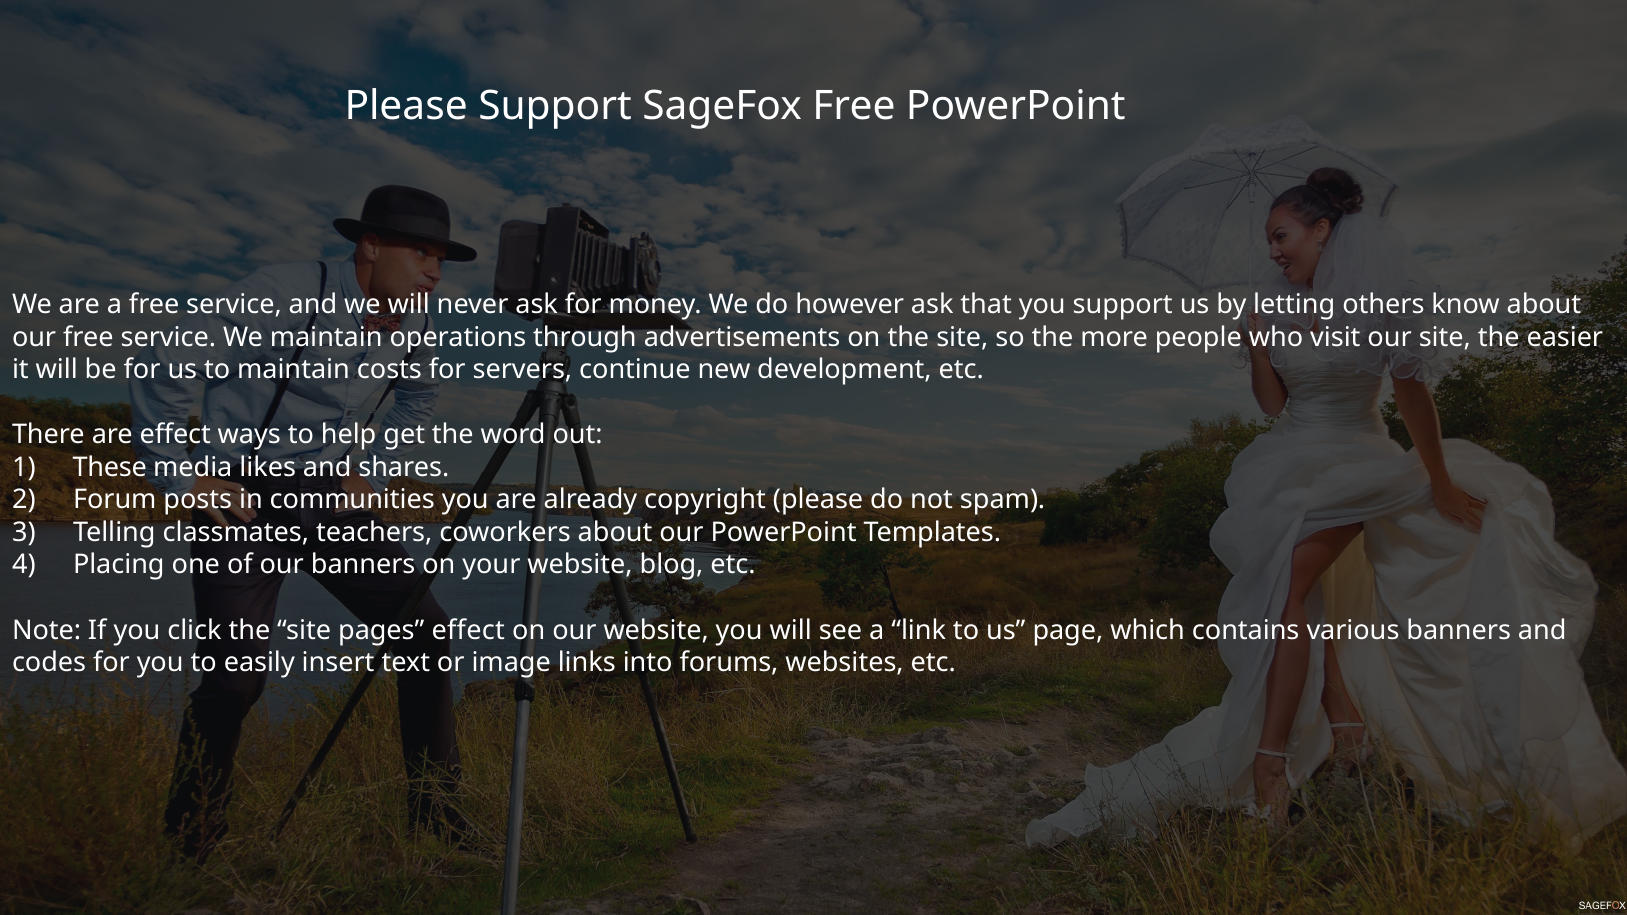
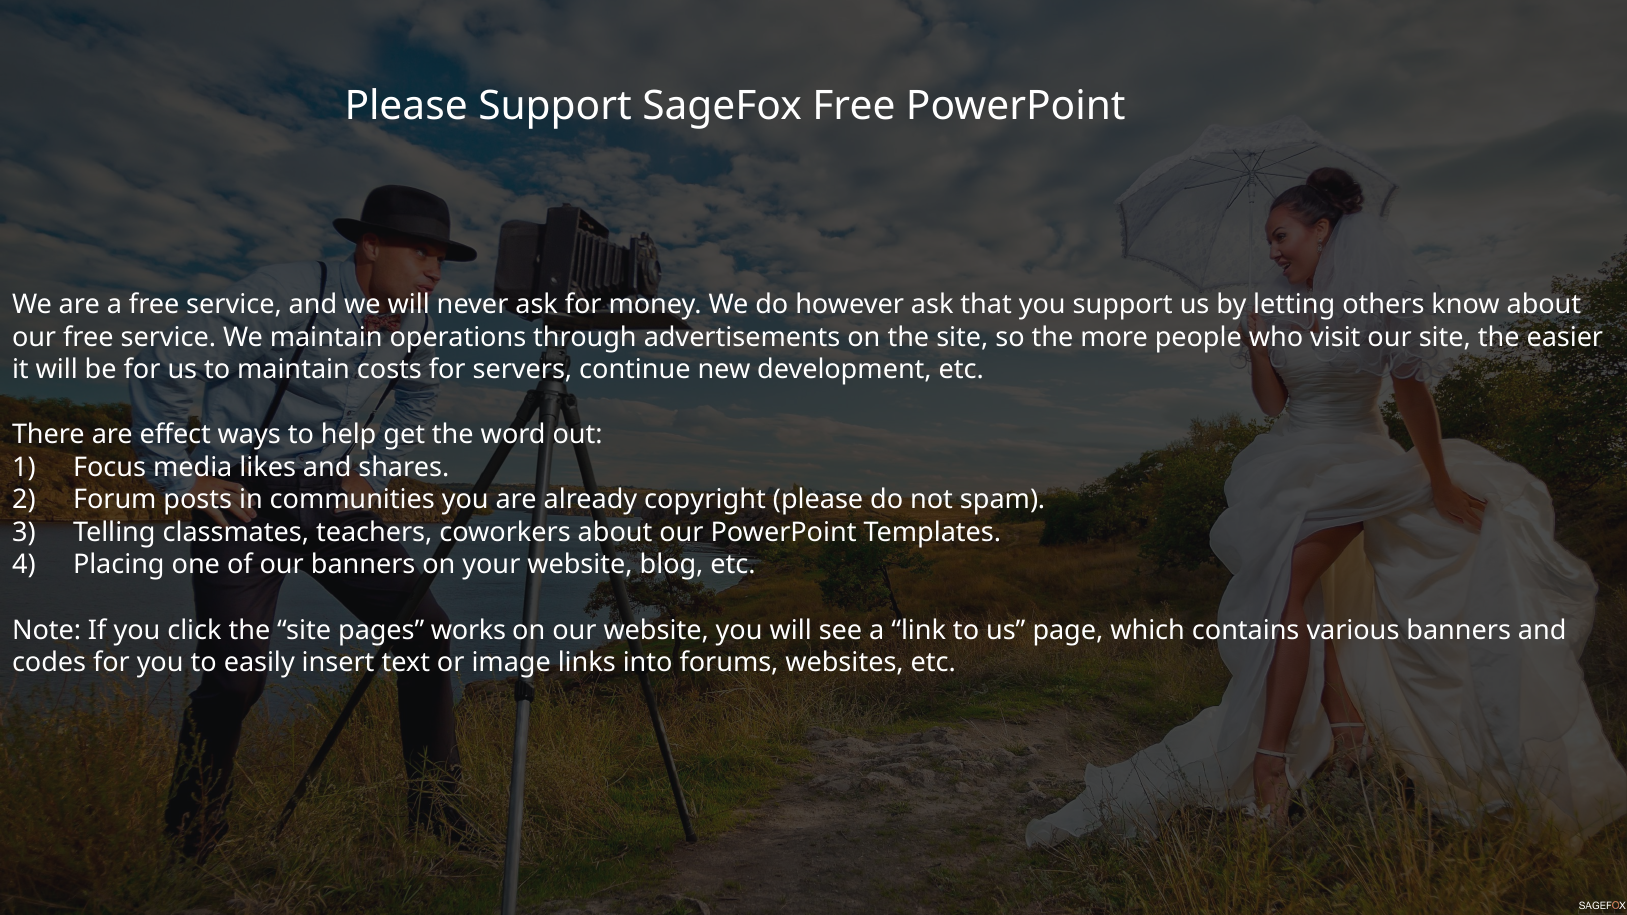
These: These -> Focus
pages effect: effect -> works
